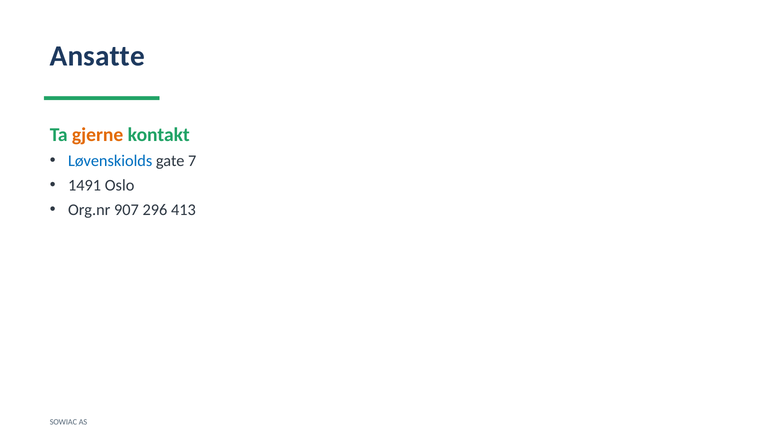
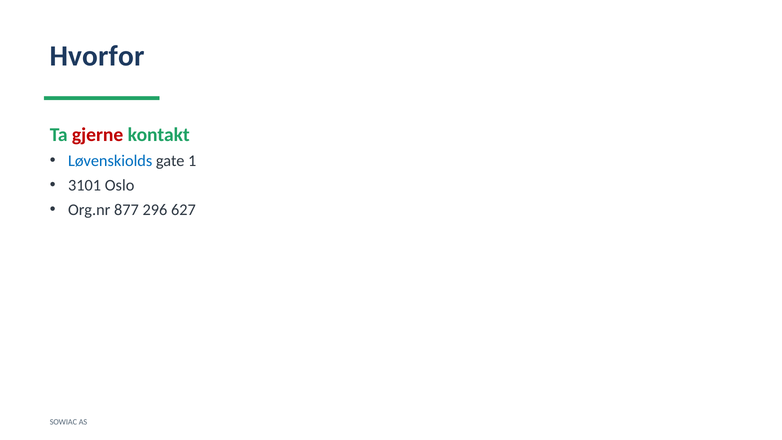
Ansatte: Ansatte -> Hvorfor
gjerne colour: orange -> red
7: 7 -> 1
1491: 1491 -> 3101
907: 907 -> 877
413: 413 -> 627
